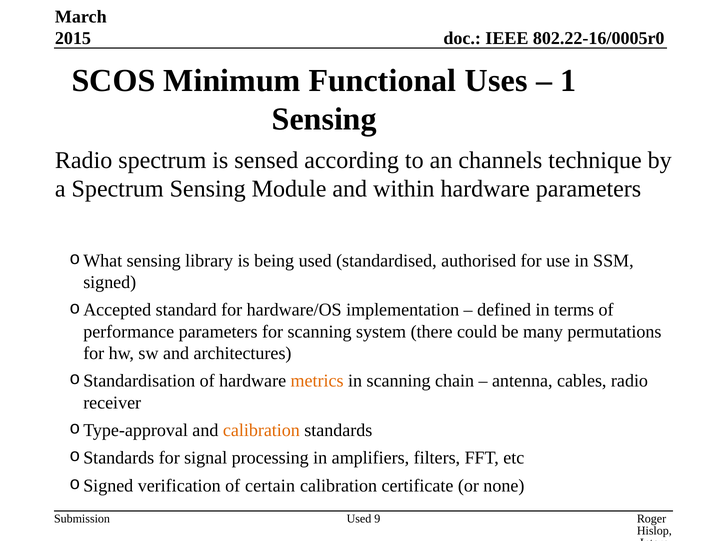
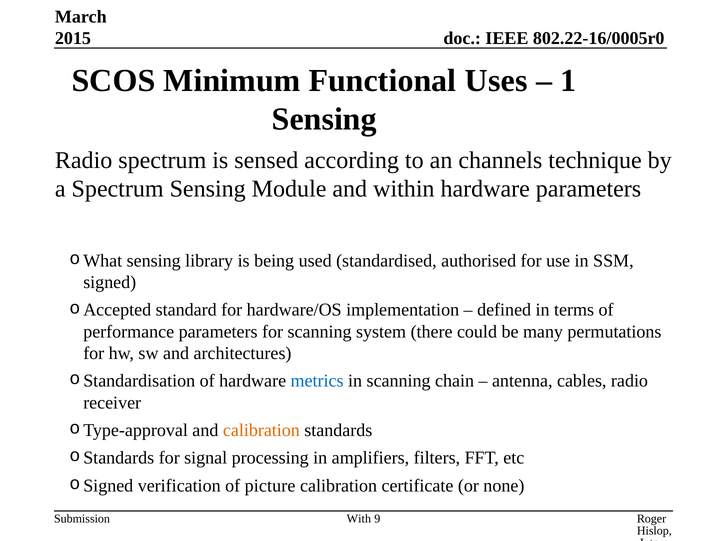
metrics colour: orange -> blue
certain: certain -> picture
Used at (359, 519): Used -> With
